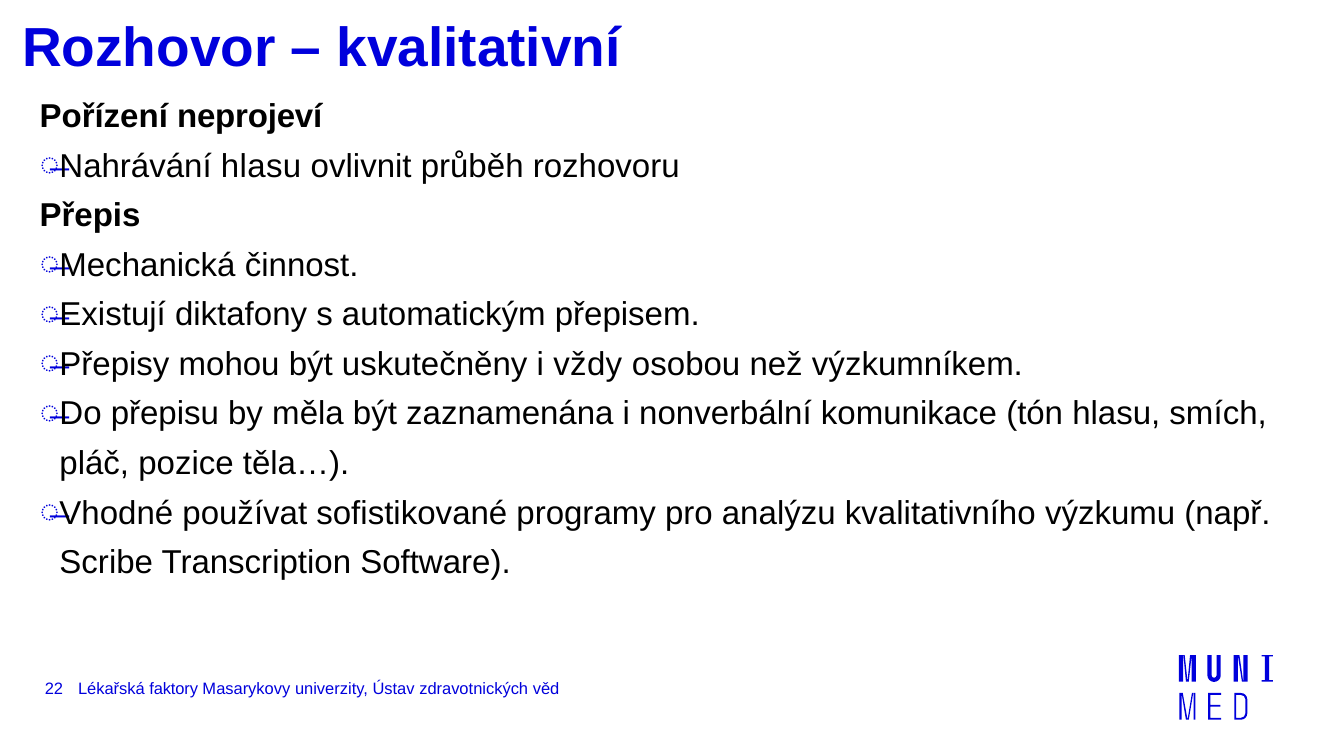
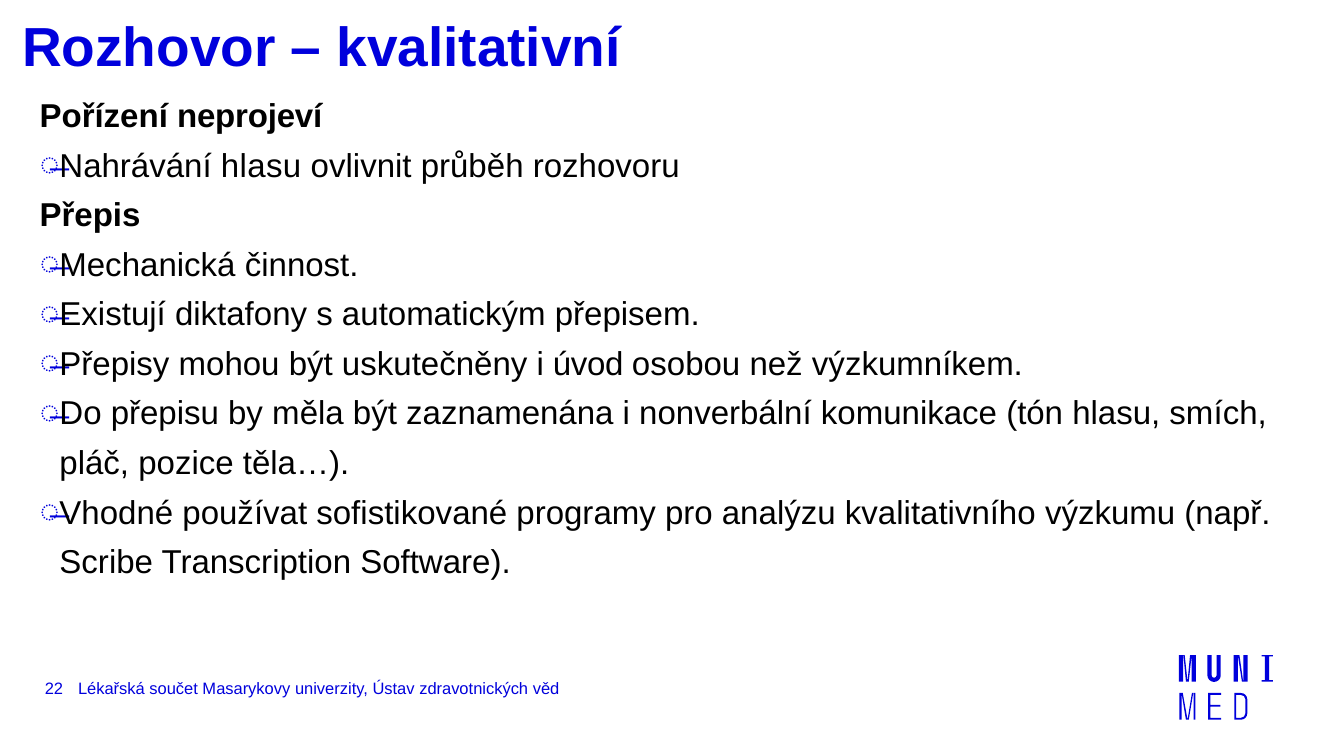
vždy: vždy -> úvod
faktory: faktory -> součet
